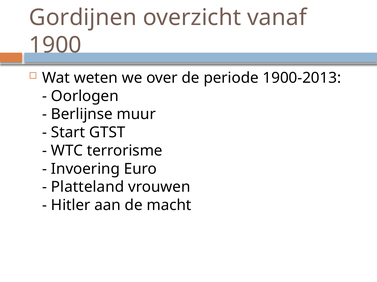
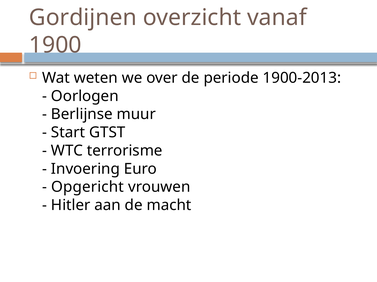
Platteland: Platteland -> Opgericht
